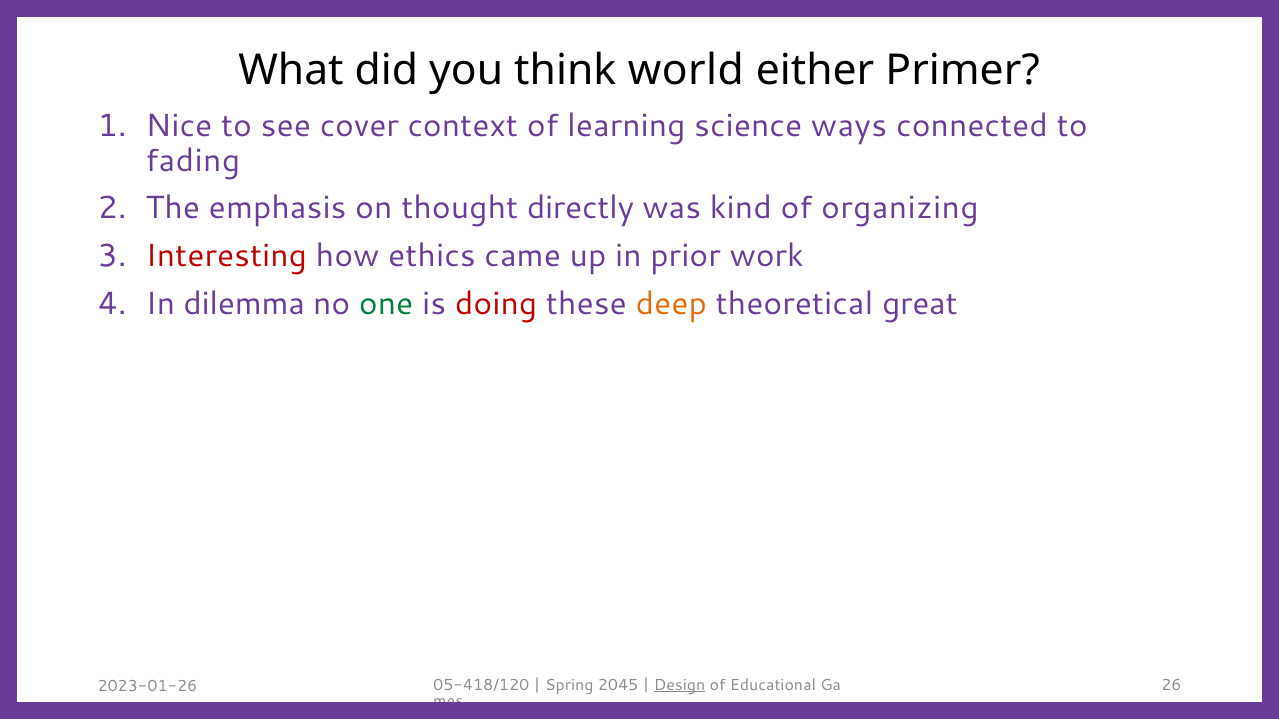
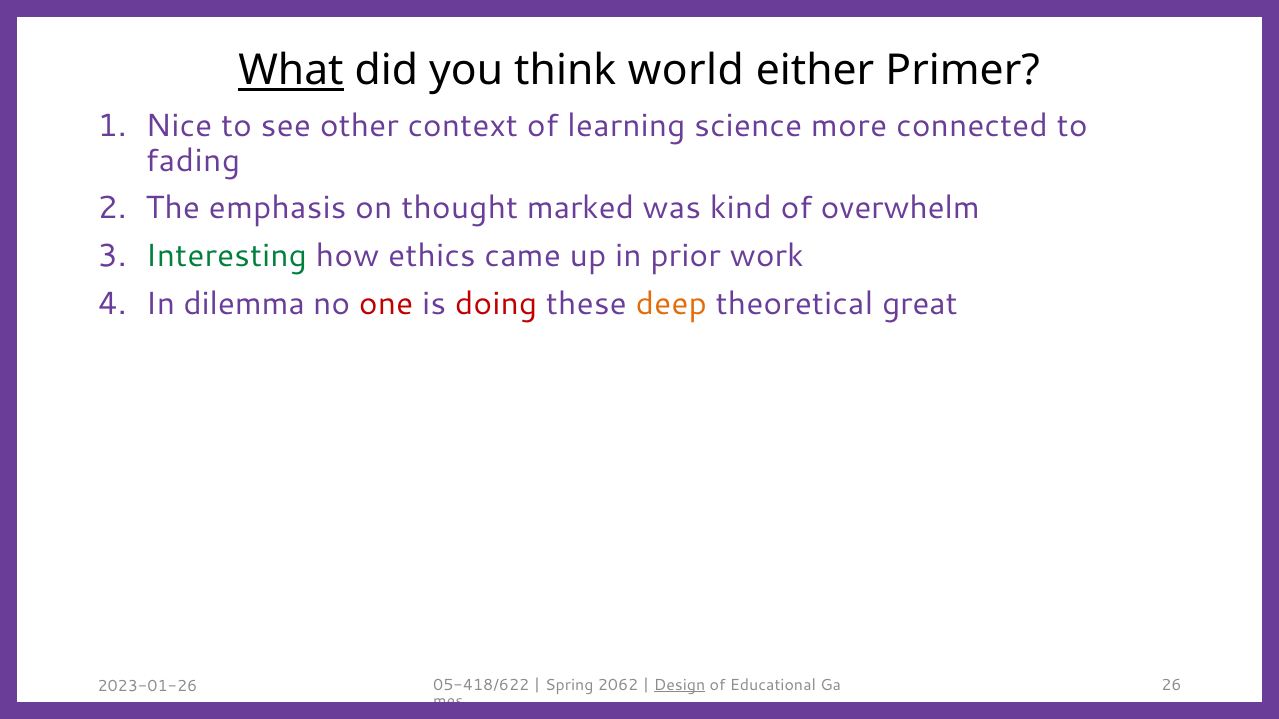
What underline: none -> present
cover: cover -> other
ways: ways -> more
directly: directly -> marked
organizing: organizing -> overwhelm
Interesting colour: red -> green
one colour: green -> red
05-418/120: 05-418/120 -> 05-418/622
2045: 2045 -> 2062
